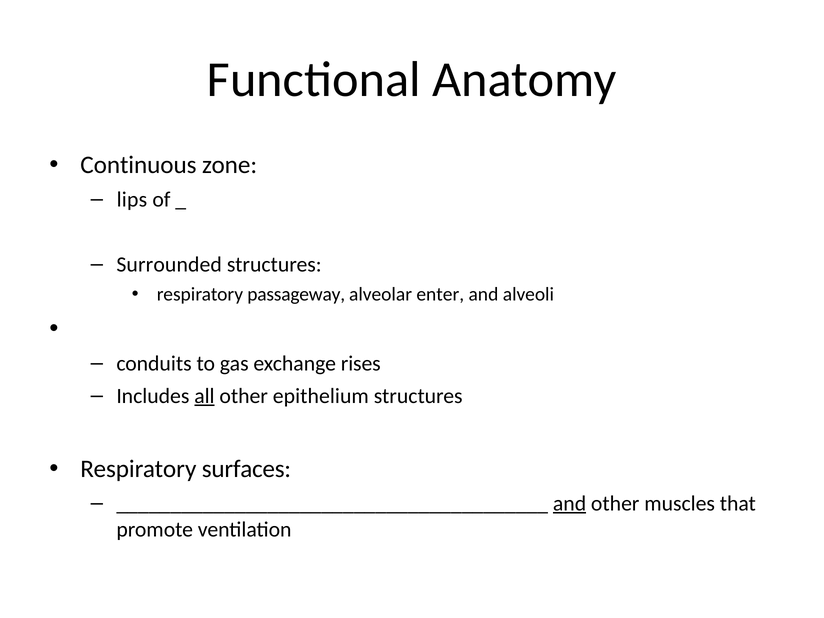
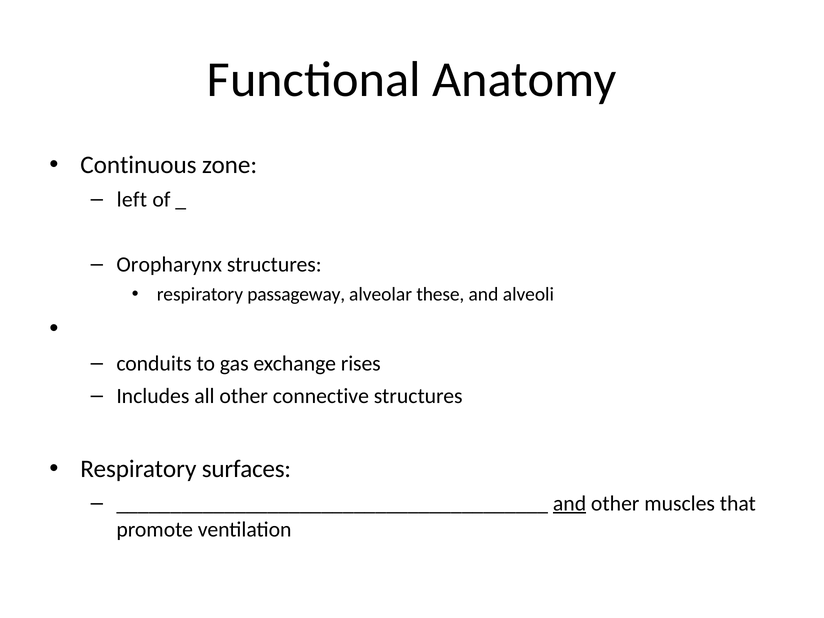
lips: lips -> left
Surrounded: Surrounded -> Oropharynx
enter: enter -> these
all underline: present -> none
epithelium: epithelium -> connective
